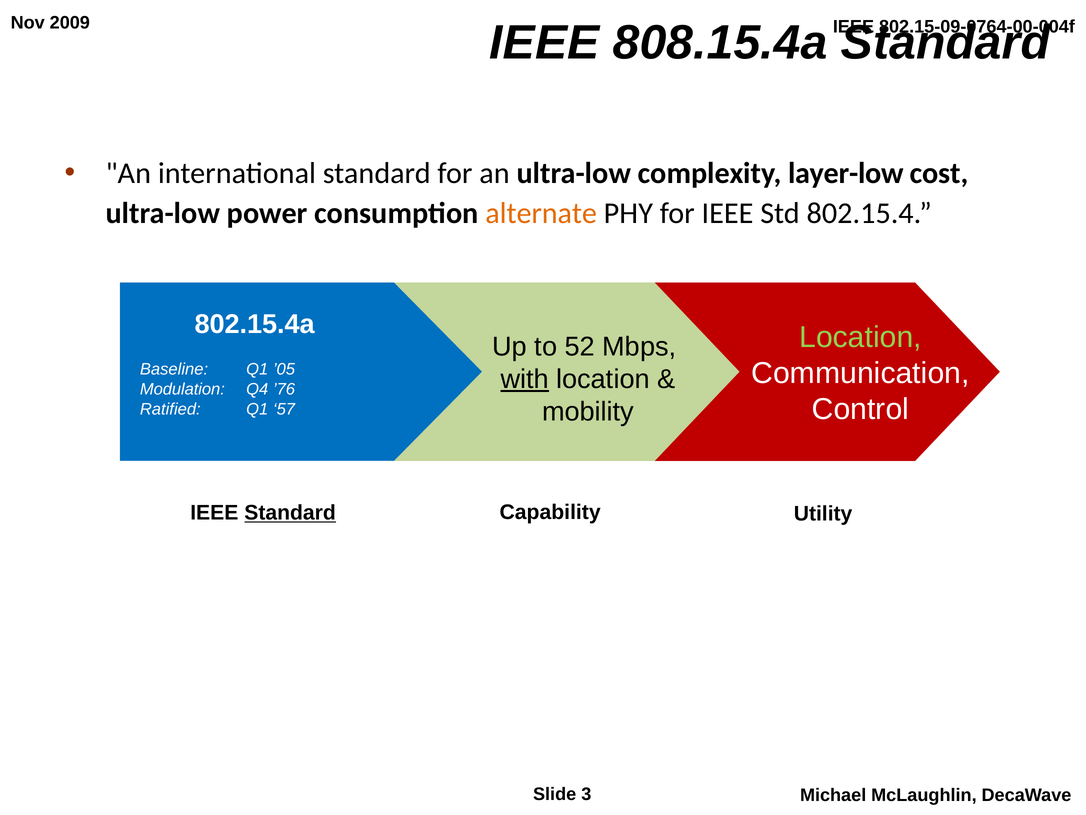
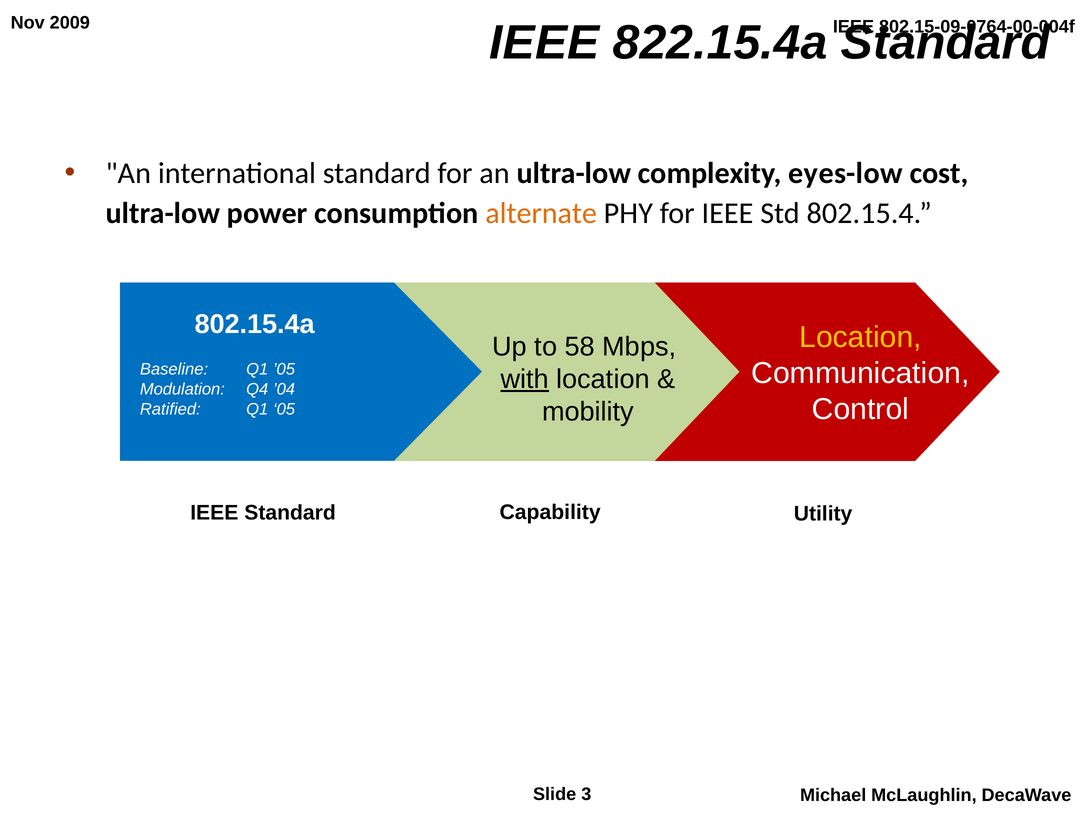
808.15.4a: 808.15.4a -> 822.15.4a
layer-low: layer-low -> eyes-low
52: 52 -> 58
Location at (860, 337) colour: light green -> yellow
’76: ’76 -> ’04
57: 57 -> 05
Standard at (290, 513) underline: present -> none
